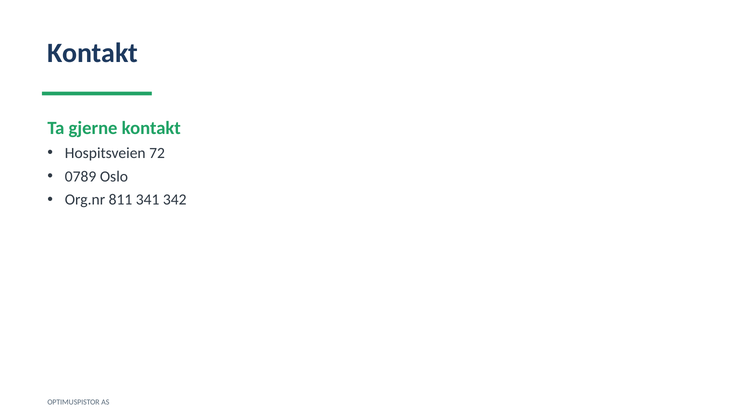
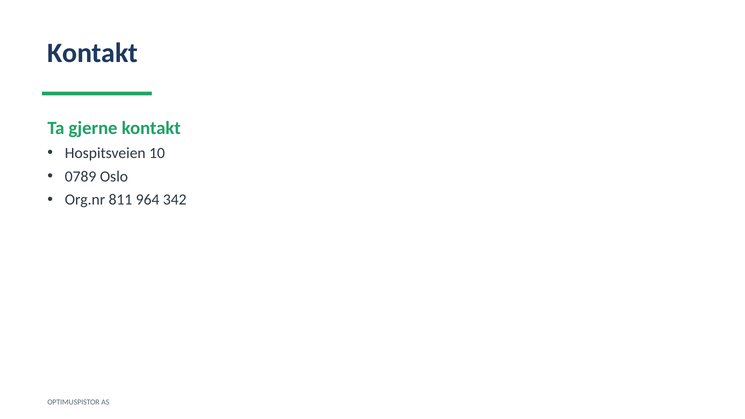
72: 72 -> 10
341: 341 -> 964
